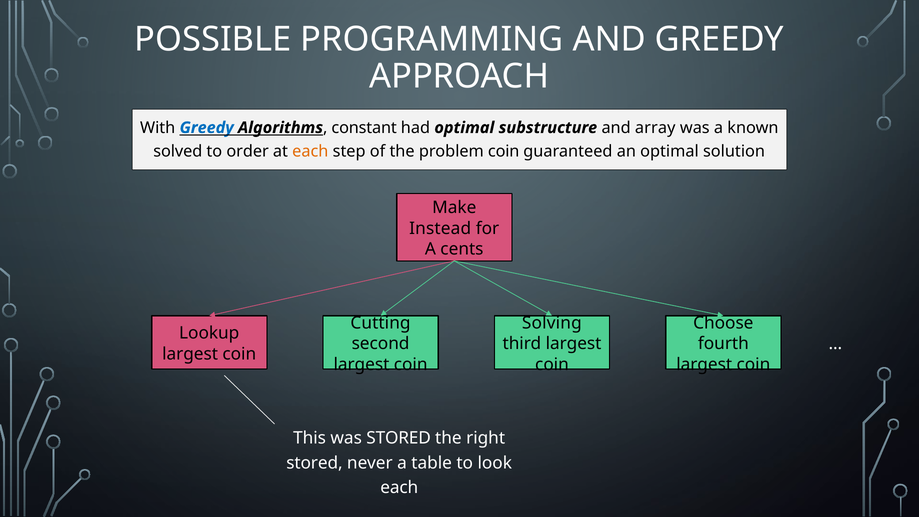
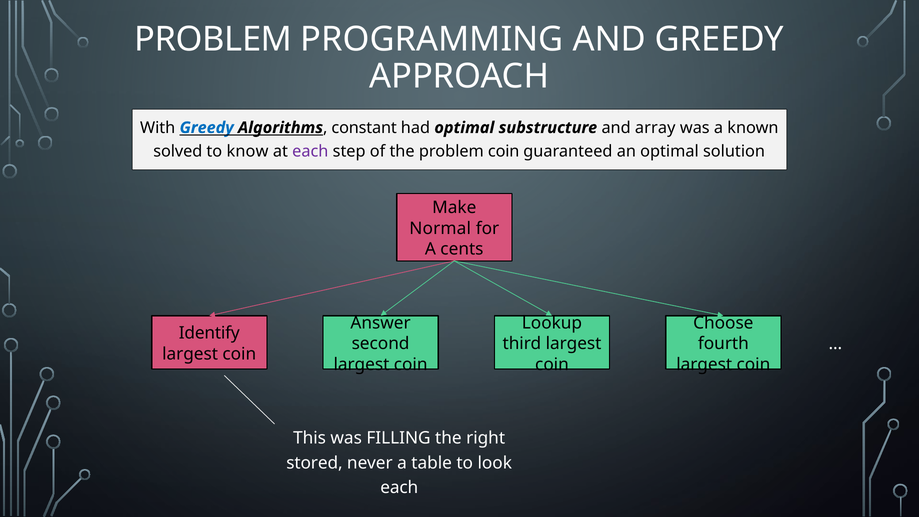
POSSIBLE at (213, 39): POSSIBLE -> PROBLEM
order: order -> know
each at (310, 151) colour: orange -> purple
Instead: Instead -> Normal
Cutting: Cutting -> Answer
Solving: Solving -> Lookup
Lookup: Lookup -> Identify
was STORED: STORED -> FILLING
